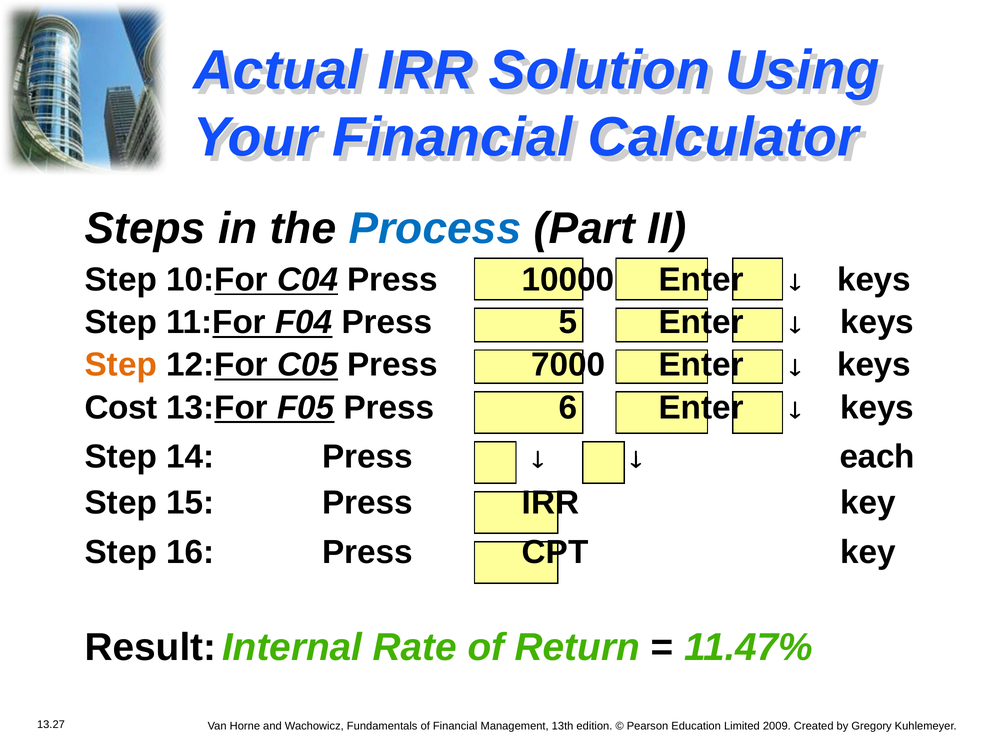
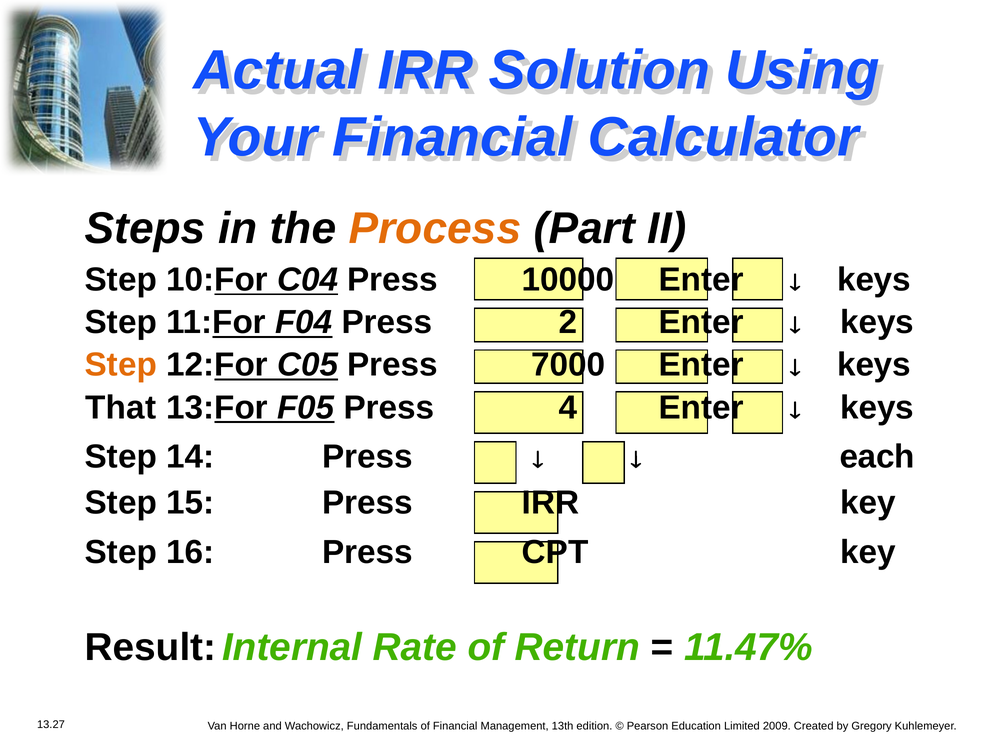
Process colour: blue -> orange
5: 5 -> 2
Cost: Cost -> That
6: 6 -> 4
